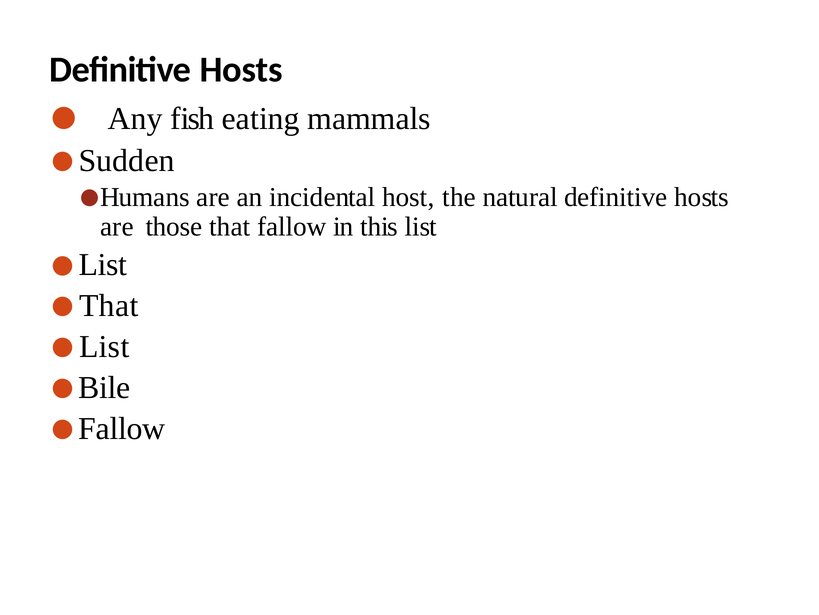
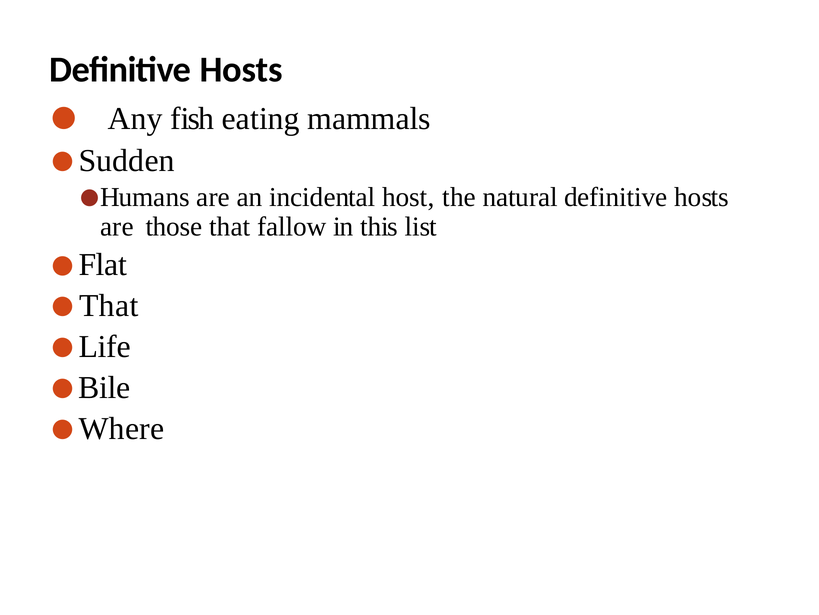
List at (103, 264): List -> Flat
List at (104, 346): List -> Life
Fallow at (122, 428): Fallow -> Where
